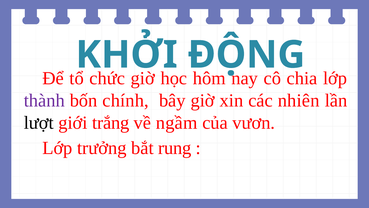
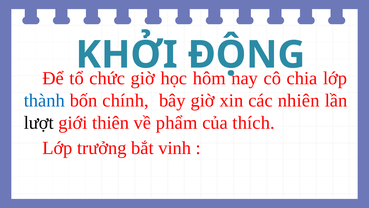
thành colour: purple -> blue
trắng: trắng -> thiên
ngầm: ngầm -> phẩm
vươn: vươn -> thích
rung: rung -> vinh
